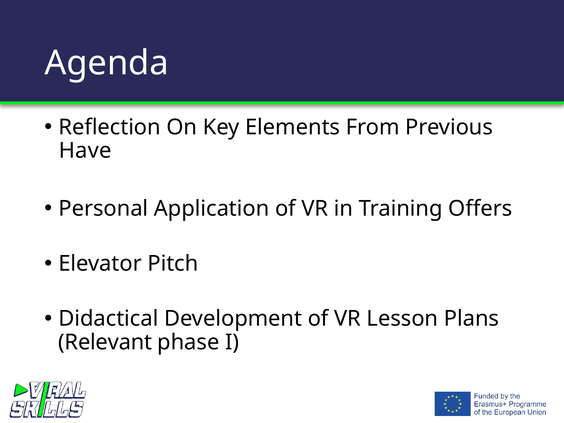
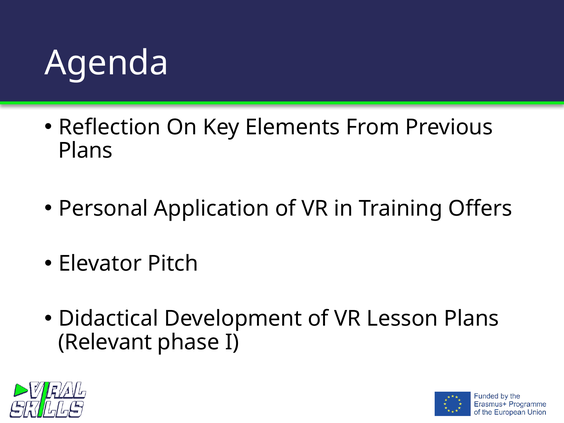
Have at (85, 151): Have -> Plans
